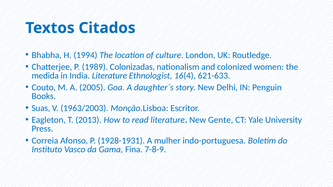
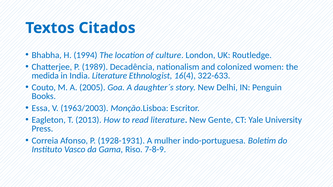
Colonizadas: Colonizadas -> Decadência
621-633: 621-633 -> 322-633
Suas: Suas -> Essa
Fina: Fina -> Riso
